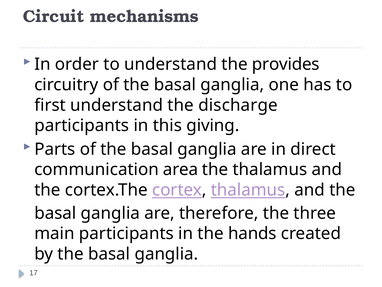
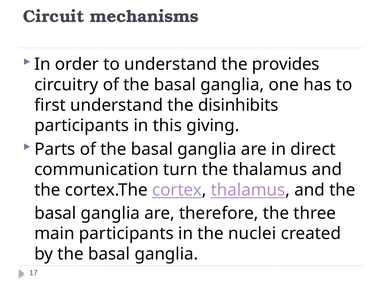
discharge: discharge -> disinhibits
area: area -> turn
hands: hands -> nuclei
